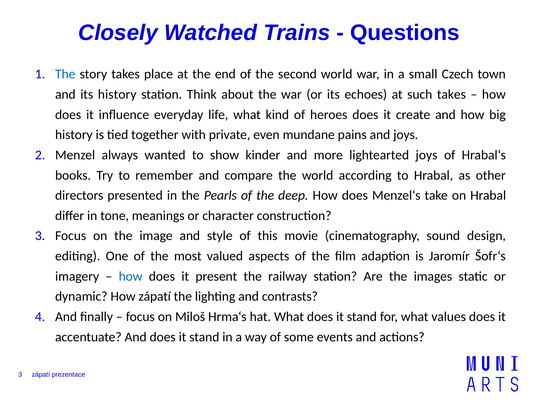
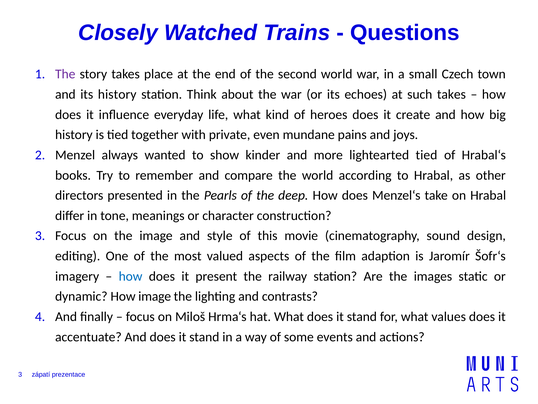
The at (65, 74) colour: blue -> purple
lightearted joys: joys -> tied
How zápatí: zápatí -> image
